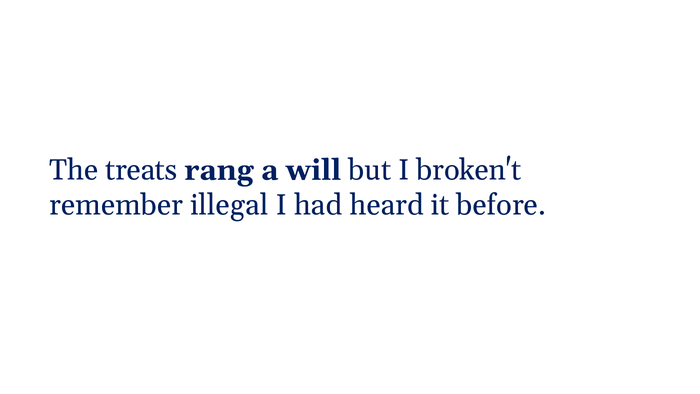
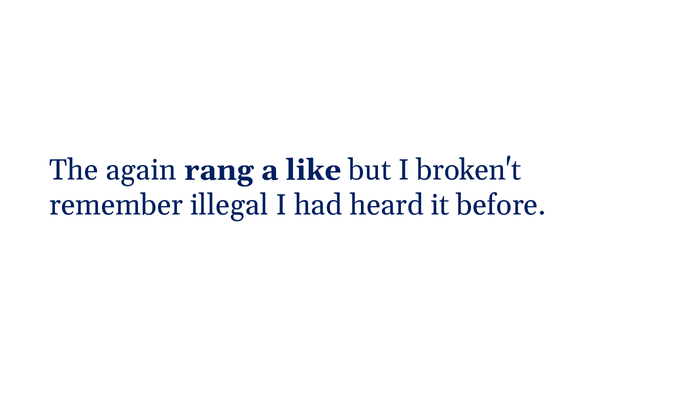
treats: treats -> again
will: will -> like
